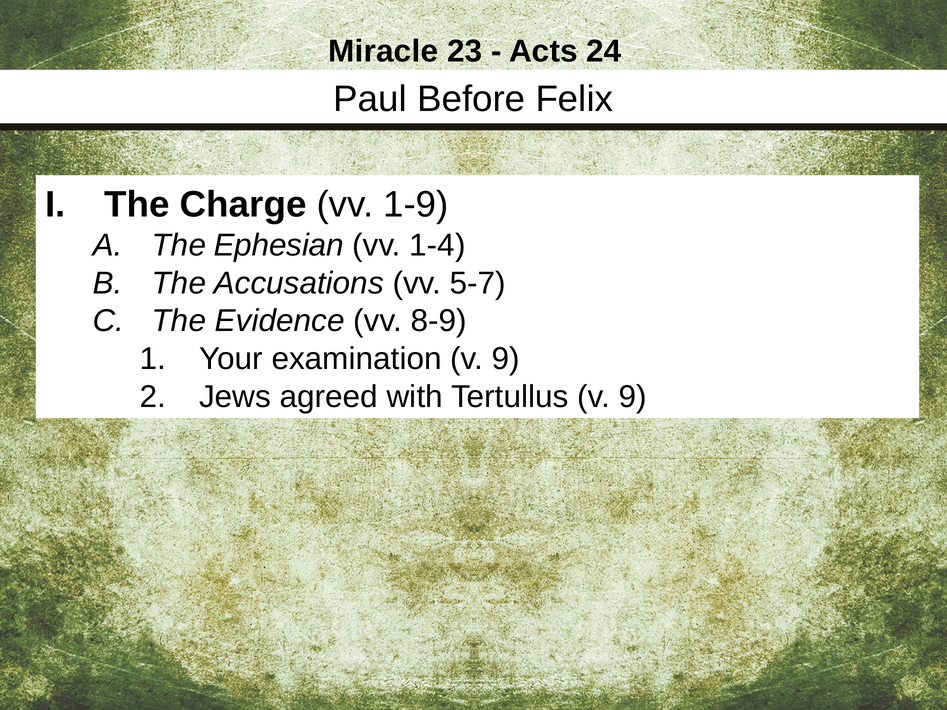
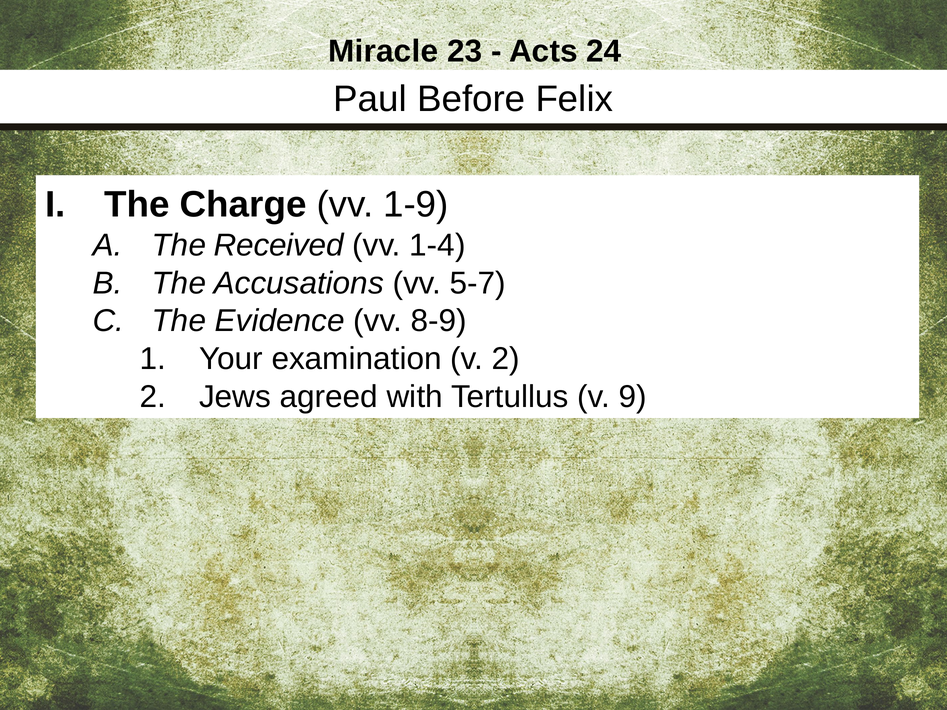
Ephesian: Ephesian -> Received
examination v 9: 9 -> 2
